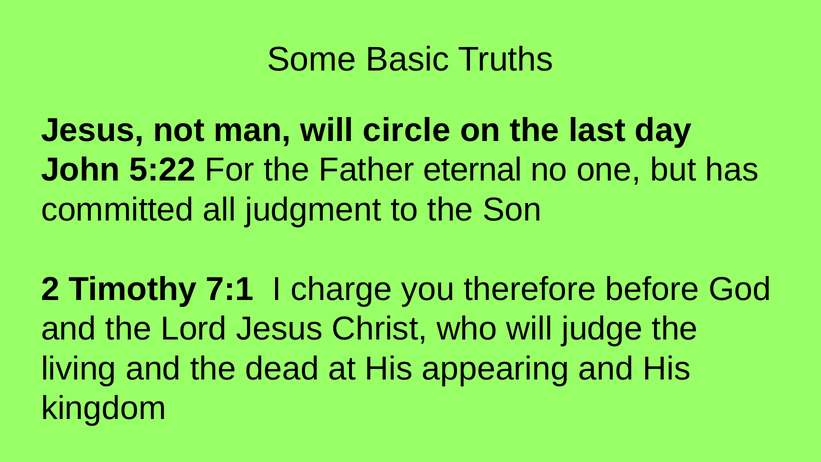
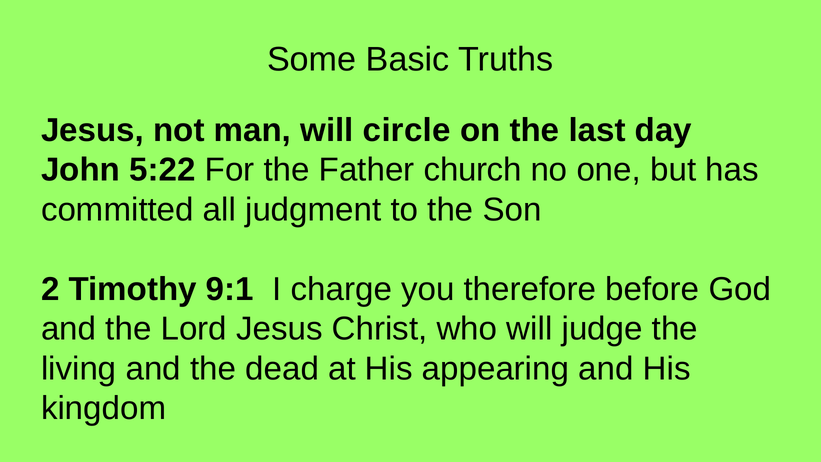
eternal: eternal -> church
7:1: 7:1 -> 9:1
